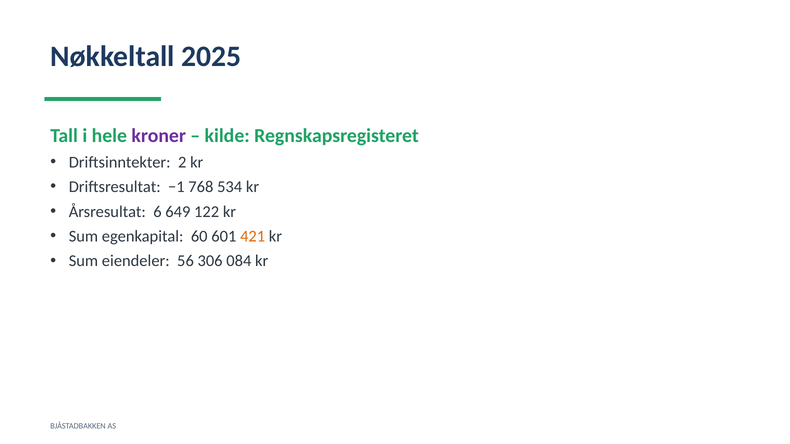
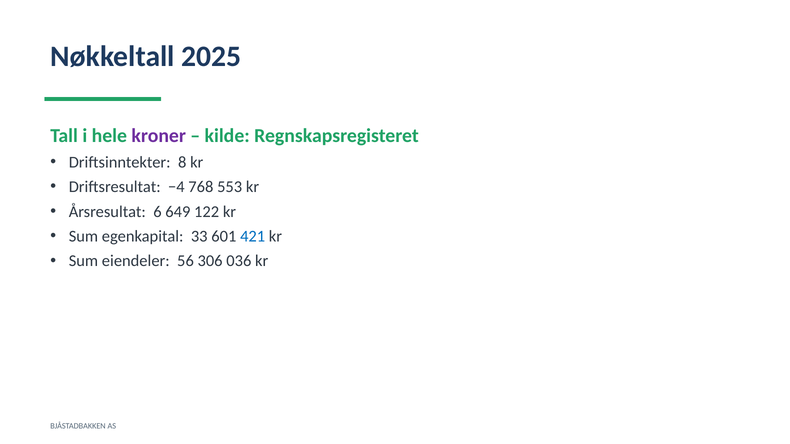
2: 2 -> 8
−1: −1 -> −4
534: 534 -> 553
60: 60 -> 33
421 colour: orange -> blue
084: 084 -> 036
